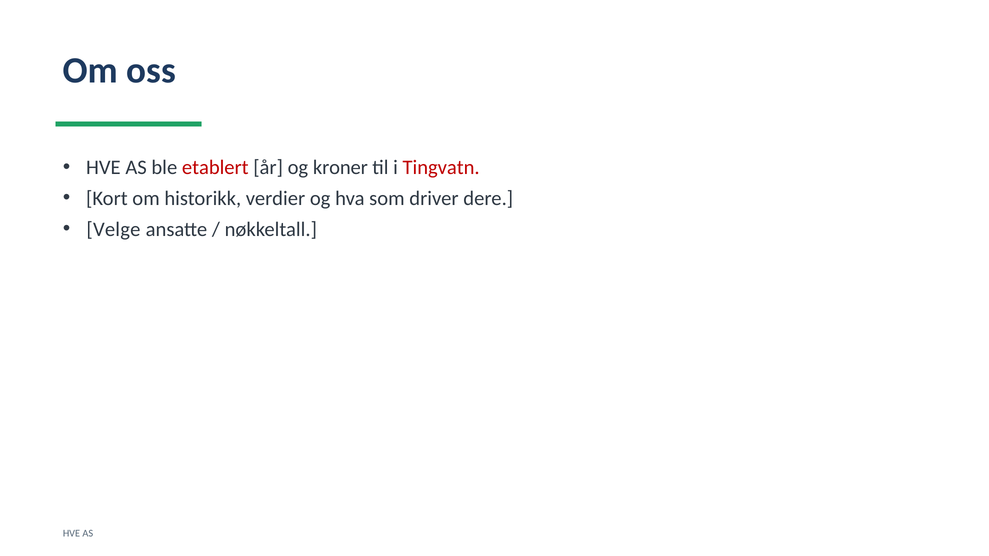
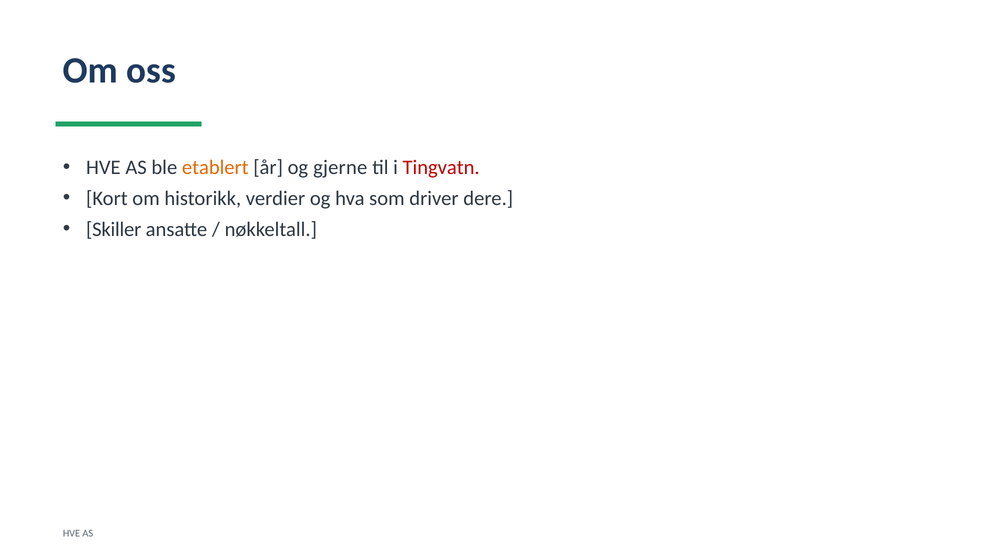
etablert colour: red -> orange
kroner: kroner -> gjerne
Velge: Velge -> Skiller
